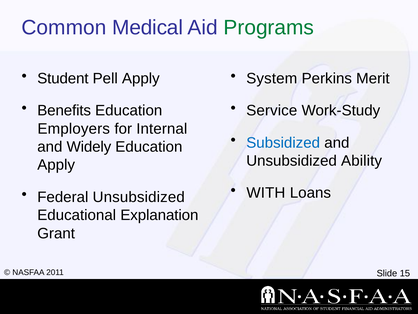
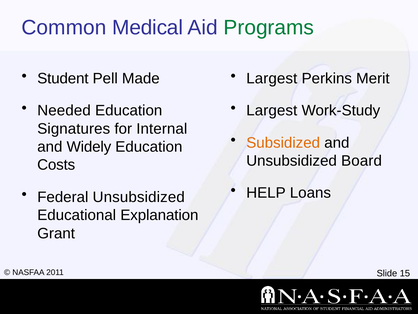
Pell Apply: Apply -> Made
System at (272, 78): System -> Largest
Benefits: Benefits -> Needed
Service at (272, 110): Service -> Largest
Employers: Employers -> Signatures
Subsidized colour: blue -> orange
Ability: Ability -> Board
Apply at (56, 165): Apply -> Costs
WITH: WITH -> HELP
